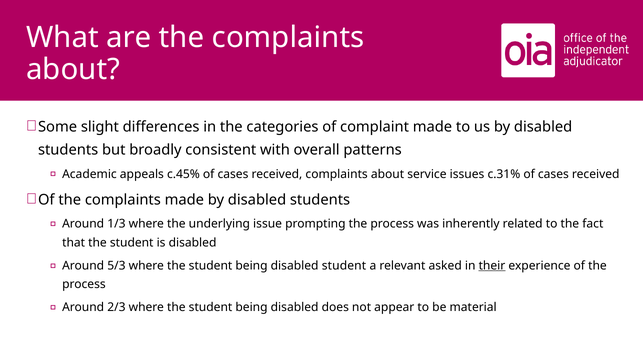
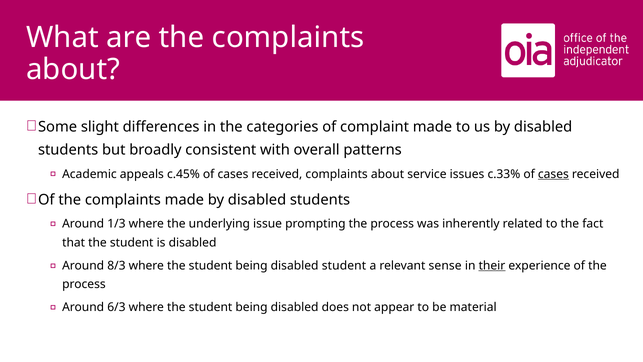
c.31%: c.31% -> c.33%
cases at (553, 174) underline: none -> present
5/3: 5/3 -> 8/3
asked: asked -> sense
2/3: 2/3 -> 6/3
